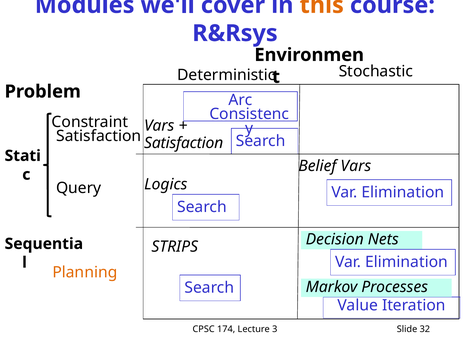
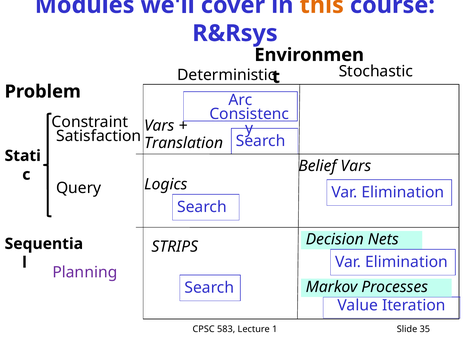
Satisfaction at (184, 143): Satisfaction -> Translation
Planning colour: orange -> purple
174: 174 -> 583
3: 3 -> 1
32: 32 -> 35
